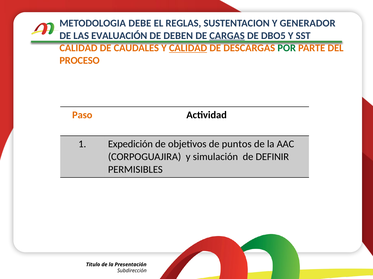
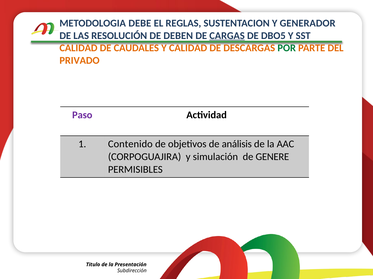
EVALUACIÓN: EVALUACIÓN -> RESOLUCIÓN
CALIDAD at (188, 48) underline: present -> none
PROCESO: PROCESO -> PRIVADO
Paso colour: orange -> purple
Expedición: Expedición -> Contenido
puntos: puntos -> análisis
DEFINIR: DEFINIR -> GENERE
